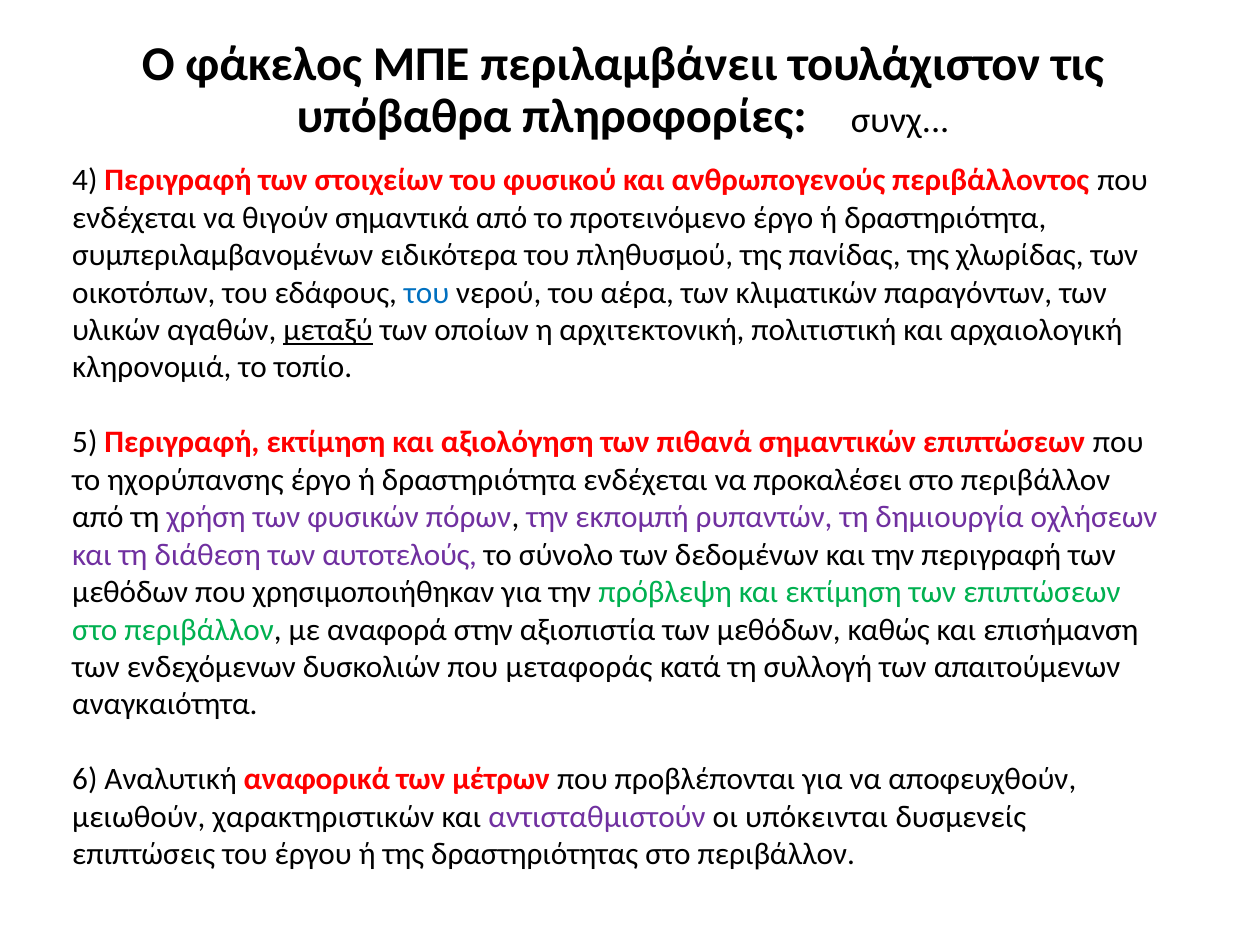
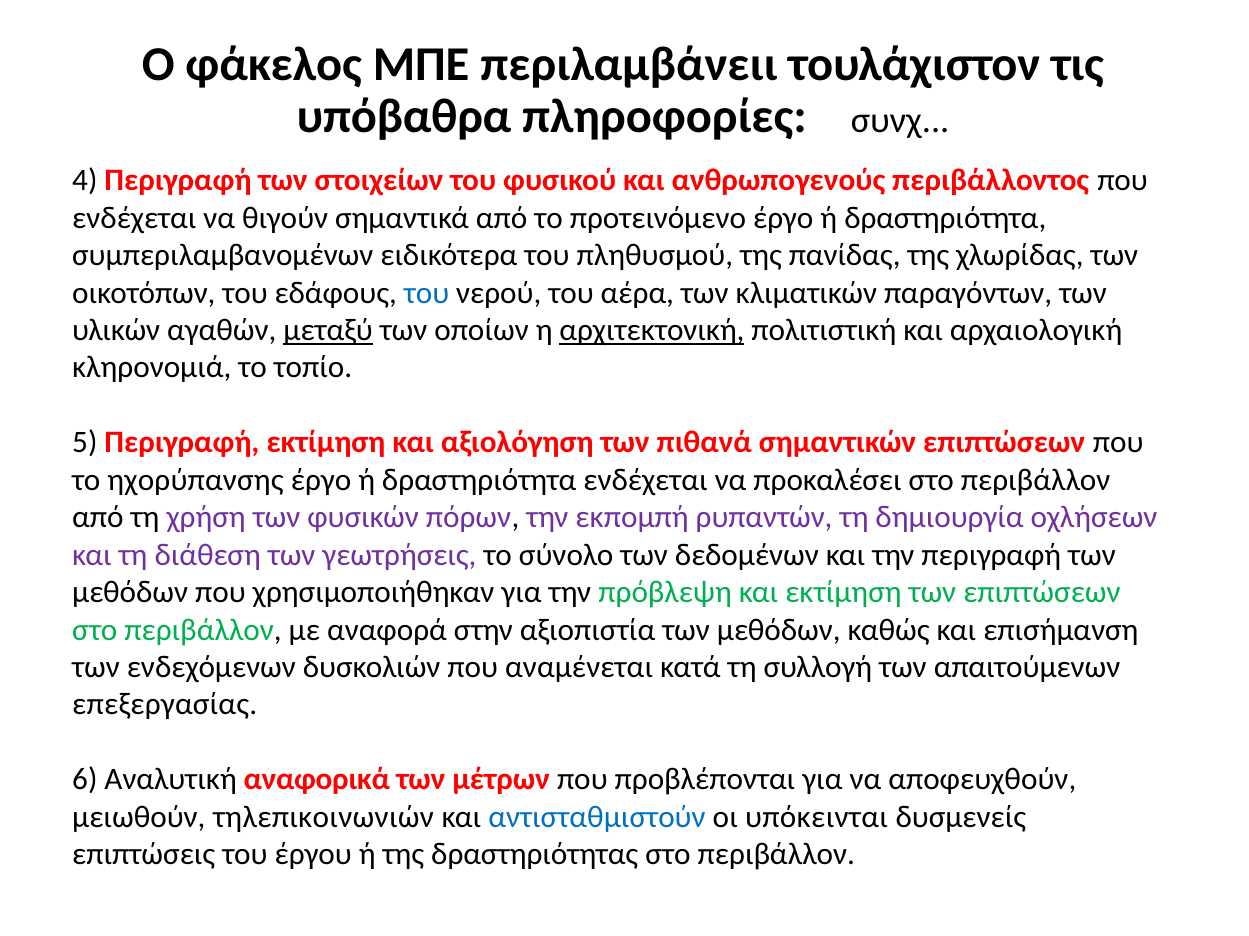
αρχιτεκτονική underline: none -> present
αυτοτελούς: αυτοτελούς -> γεωτρήσεις
μεταφοράς: μεταφοράς -> αναμένεται
αναγκαιότητα: αναγκαιότητα -> επεξεργασίας
χαρακτηριστικών: χαρακτηριστικών -> τηλεπικοινωνιών
αντισταθμιστούν colour: purple -> blue
